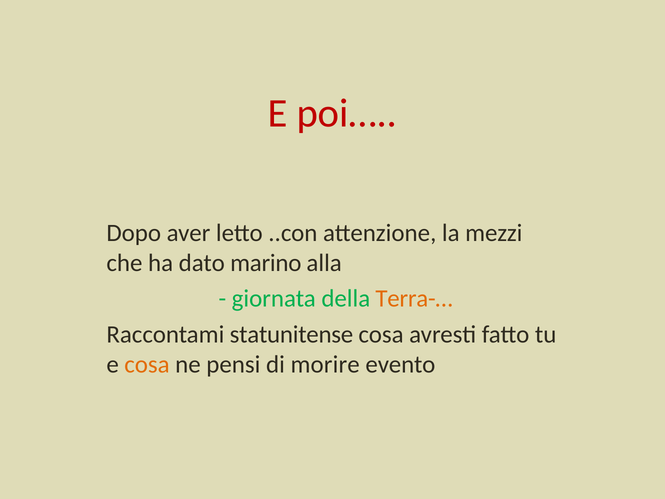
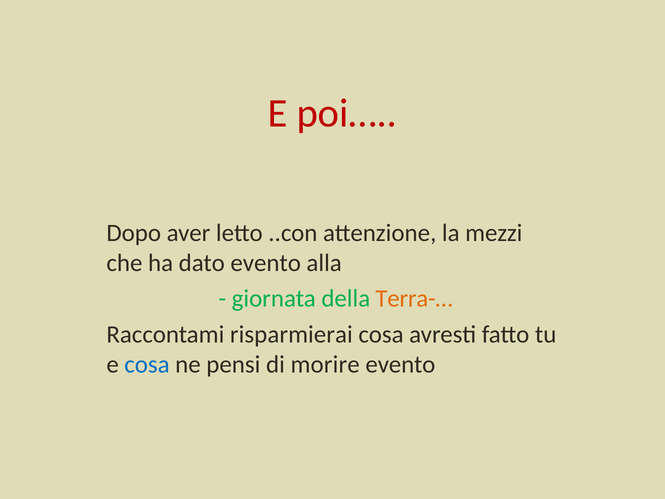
dato marino: marino -> evento
statunitense: statunitense -> risparmierai
cosa at (147, 364) colour: orange -> blue
